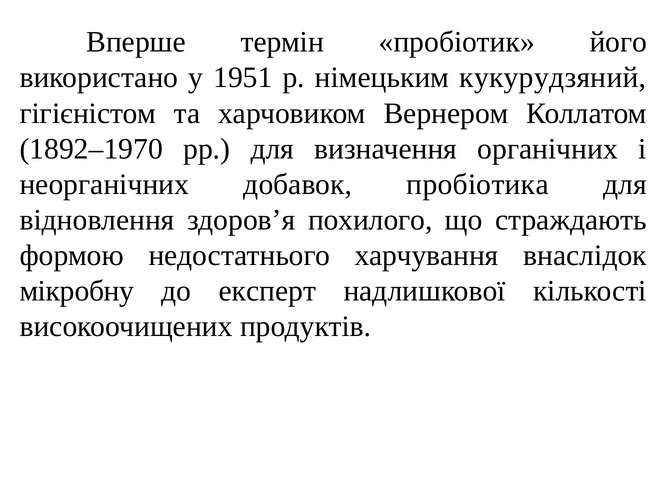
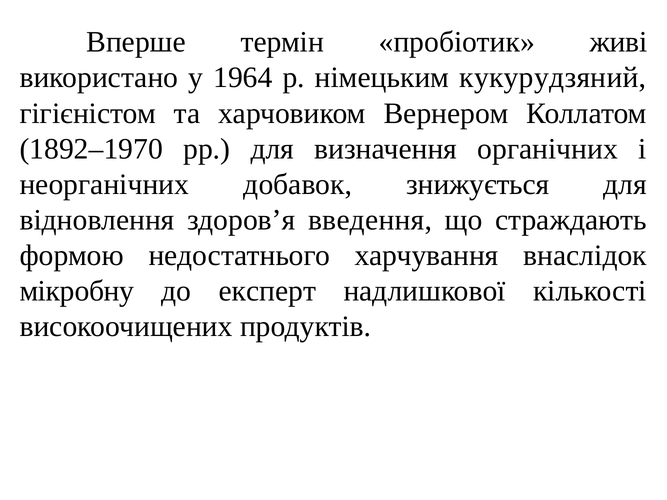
його: його -> живі
1951: 1951 -> 1964
пробіотика: пробіотика -> знижується
похилого: похилого -> введення
